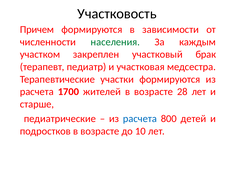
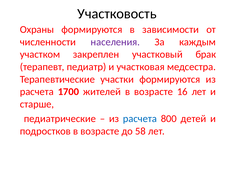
Причем: Причем -> Охраны
населения colour: green -> purple
28: 28 -> 16
10: 10 -> 58
